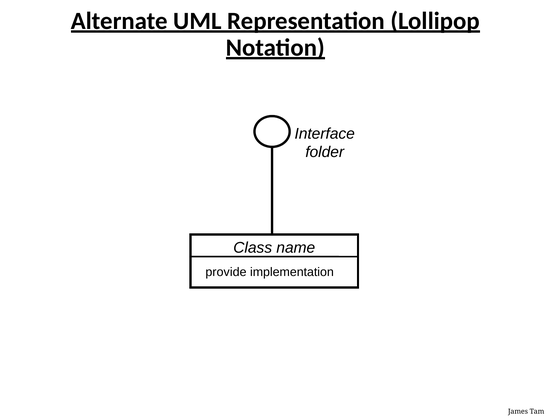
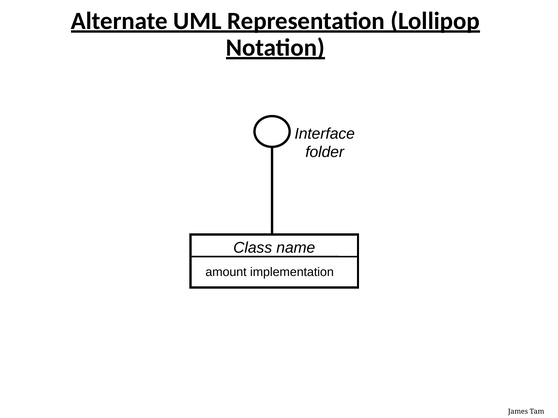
provide: provide -> amount
